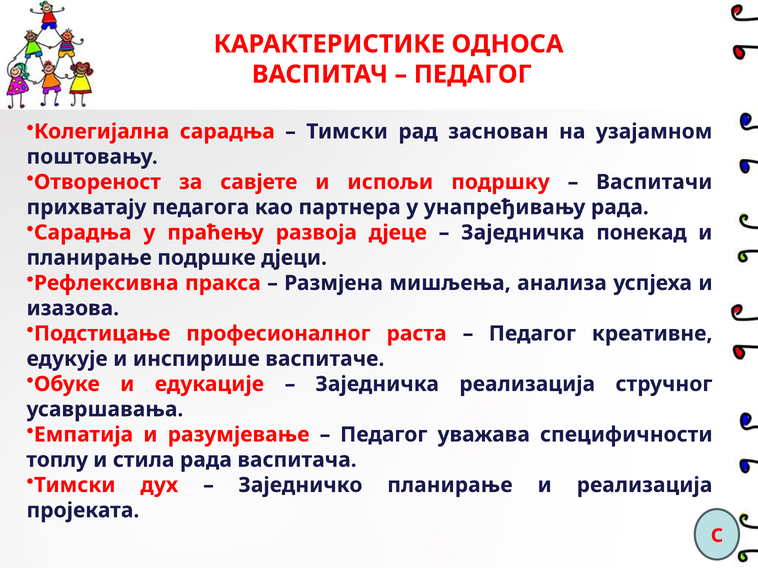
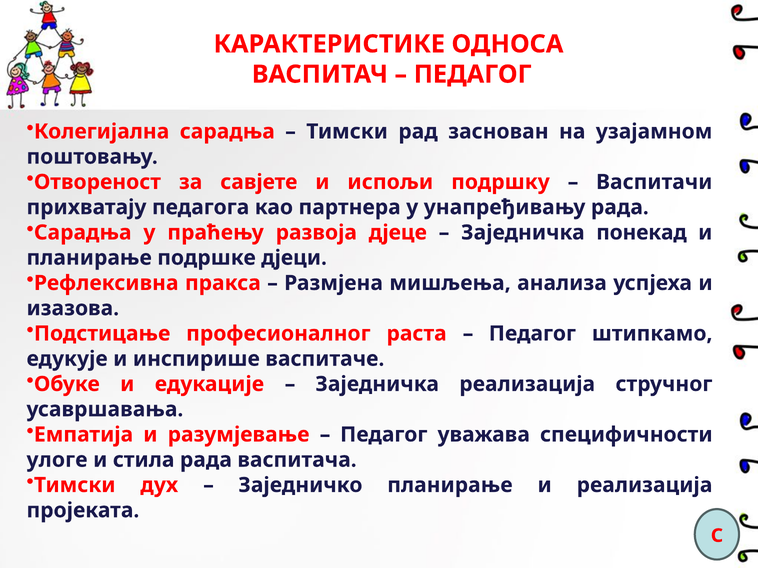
креативне: креативне -> штипкамо
топлу: топлу -> улоге
